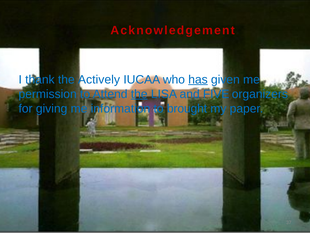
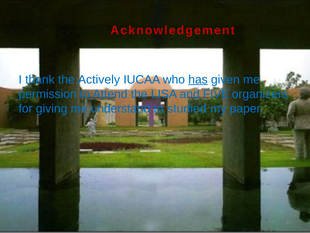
the at (139, 94) underline: present -> none
information: information -> understand
brought: brought -> studied
